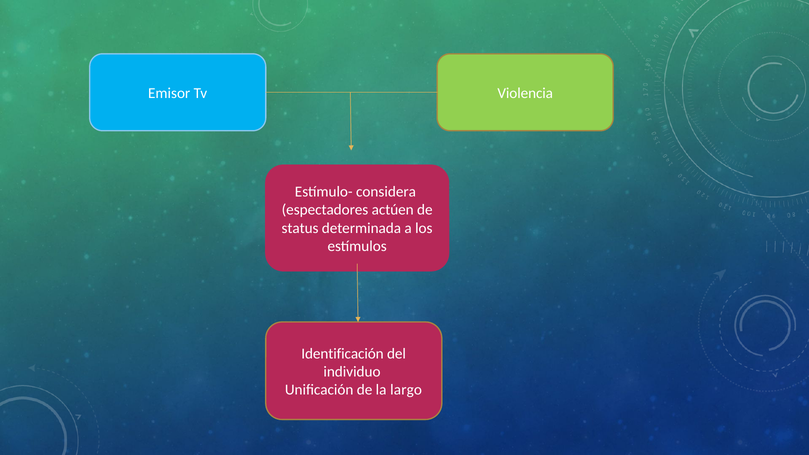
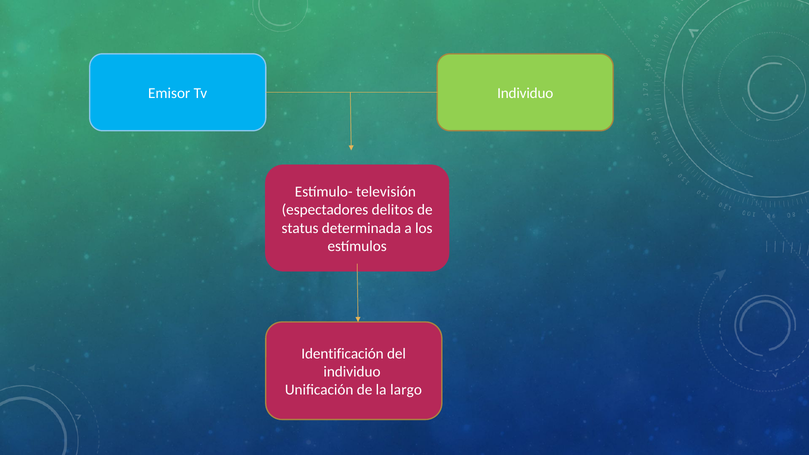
Tv Violencia: Violencia -> Individuo
considera: considera -> televisión
actúen: actúen -> delitos
